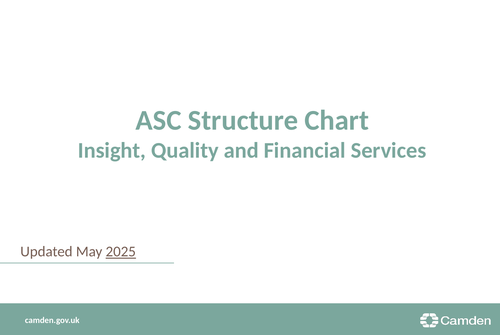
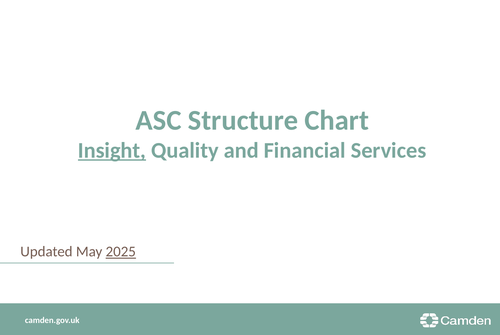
Insight underline: none -> present
